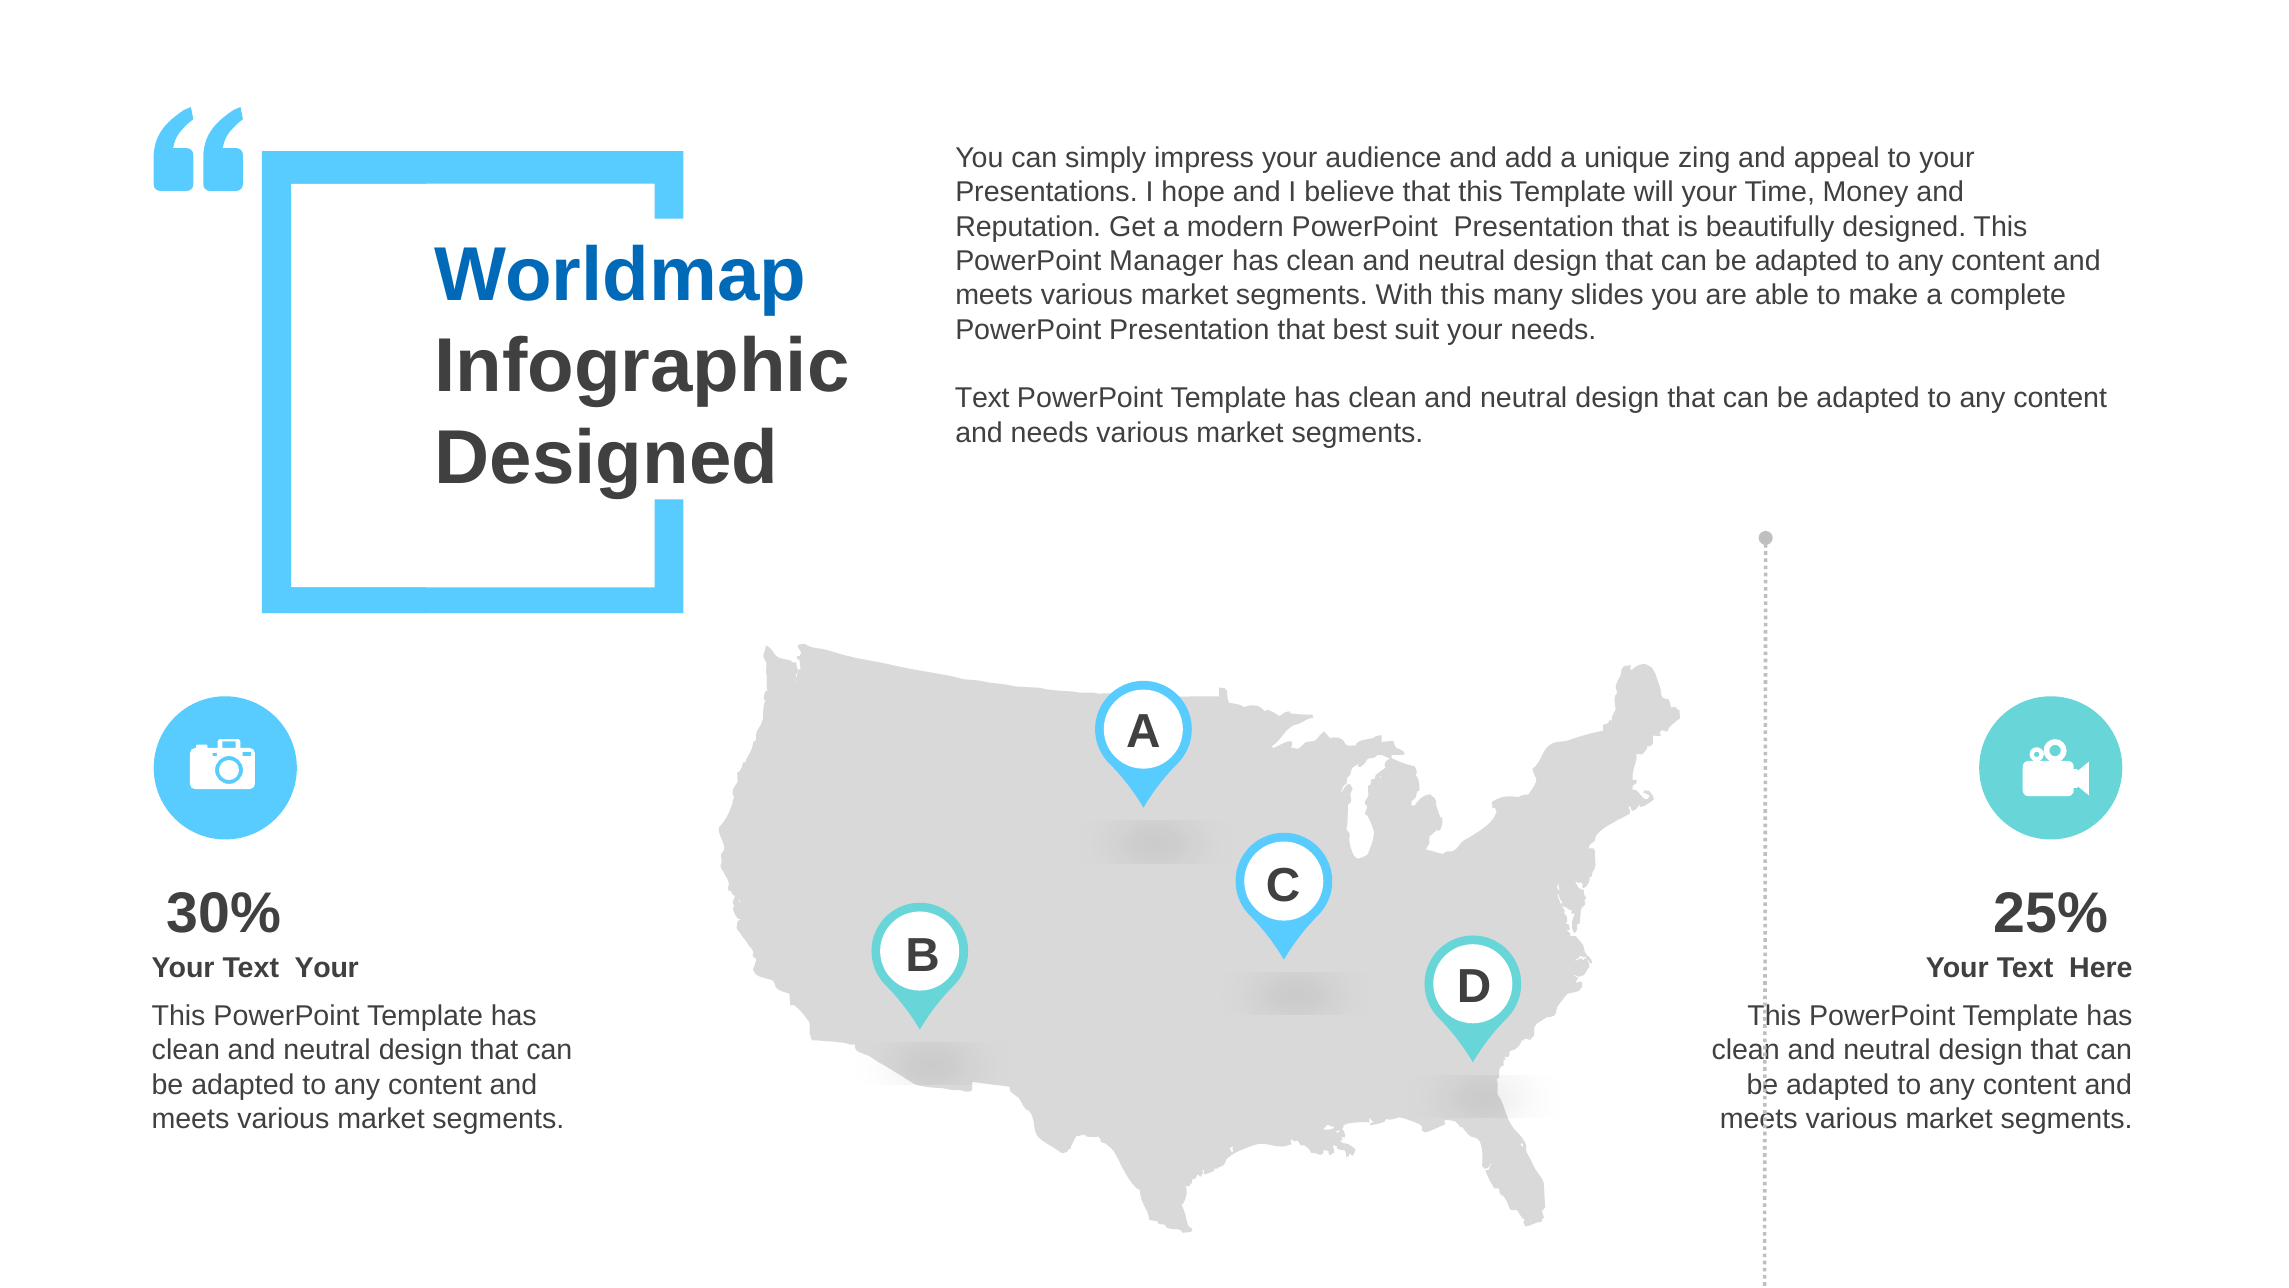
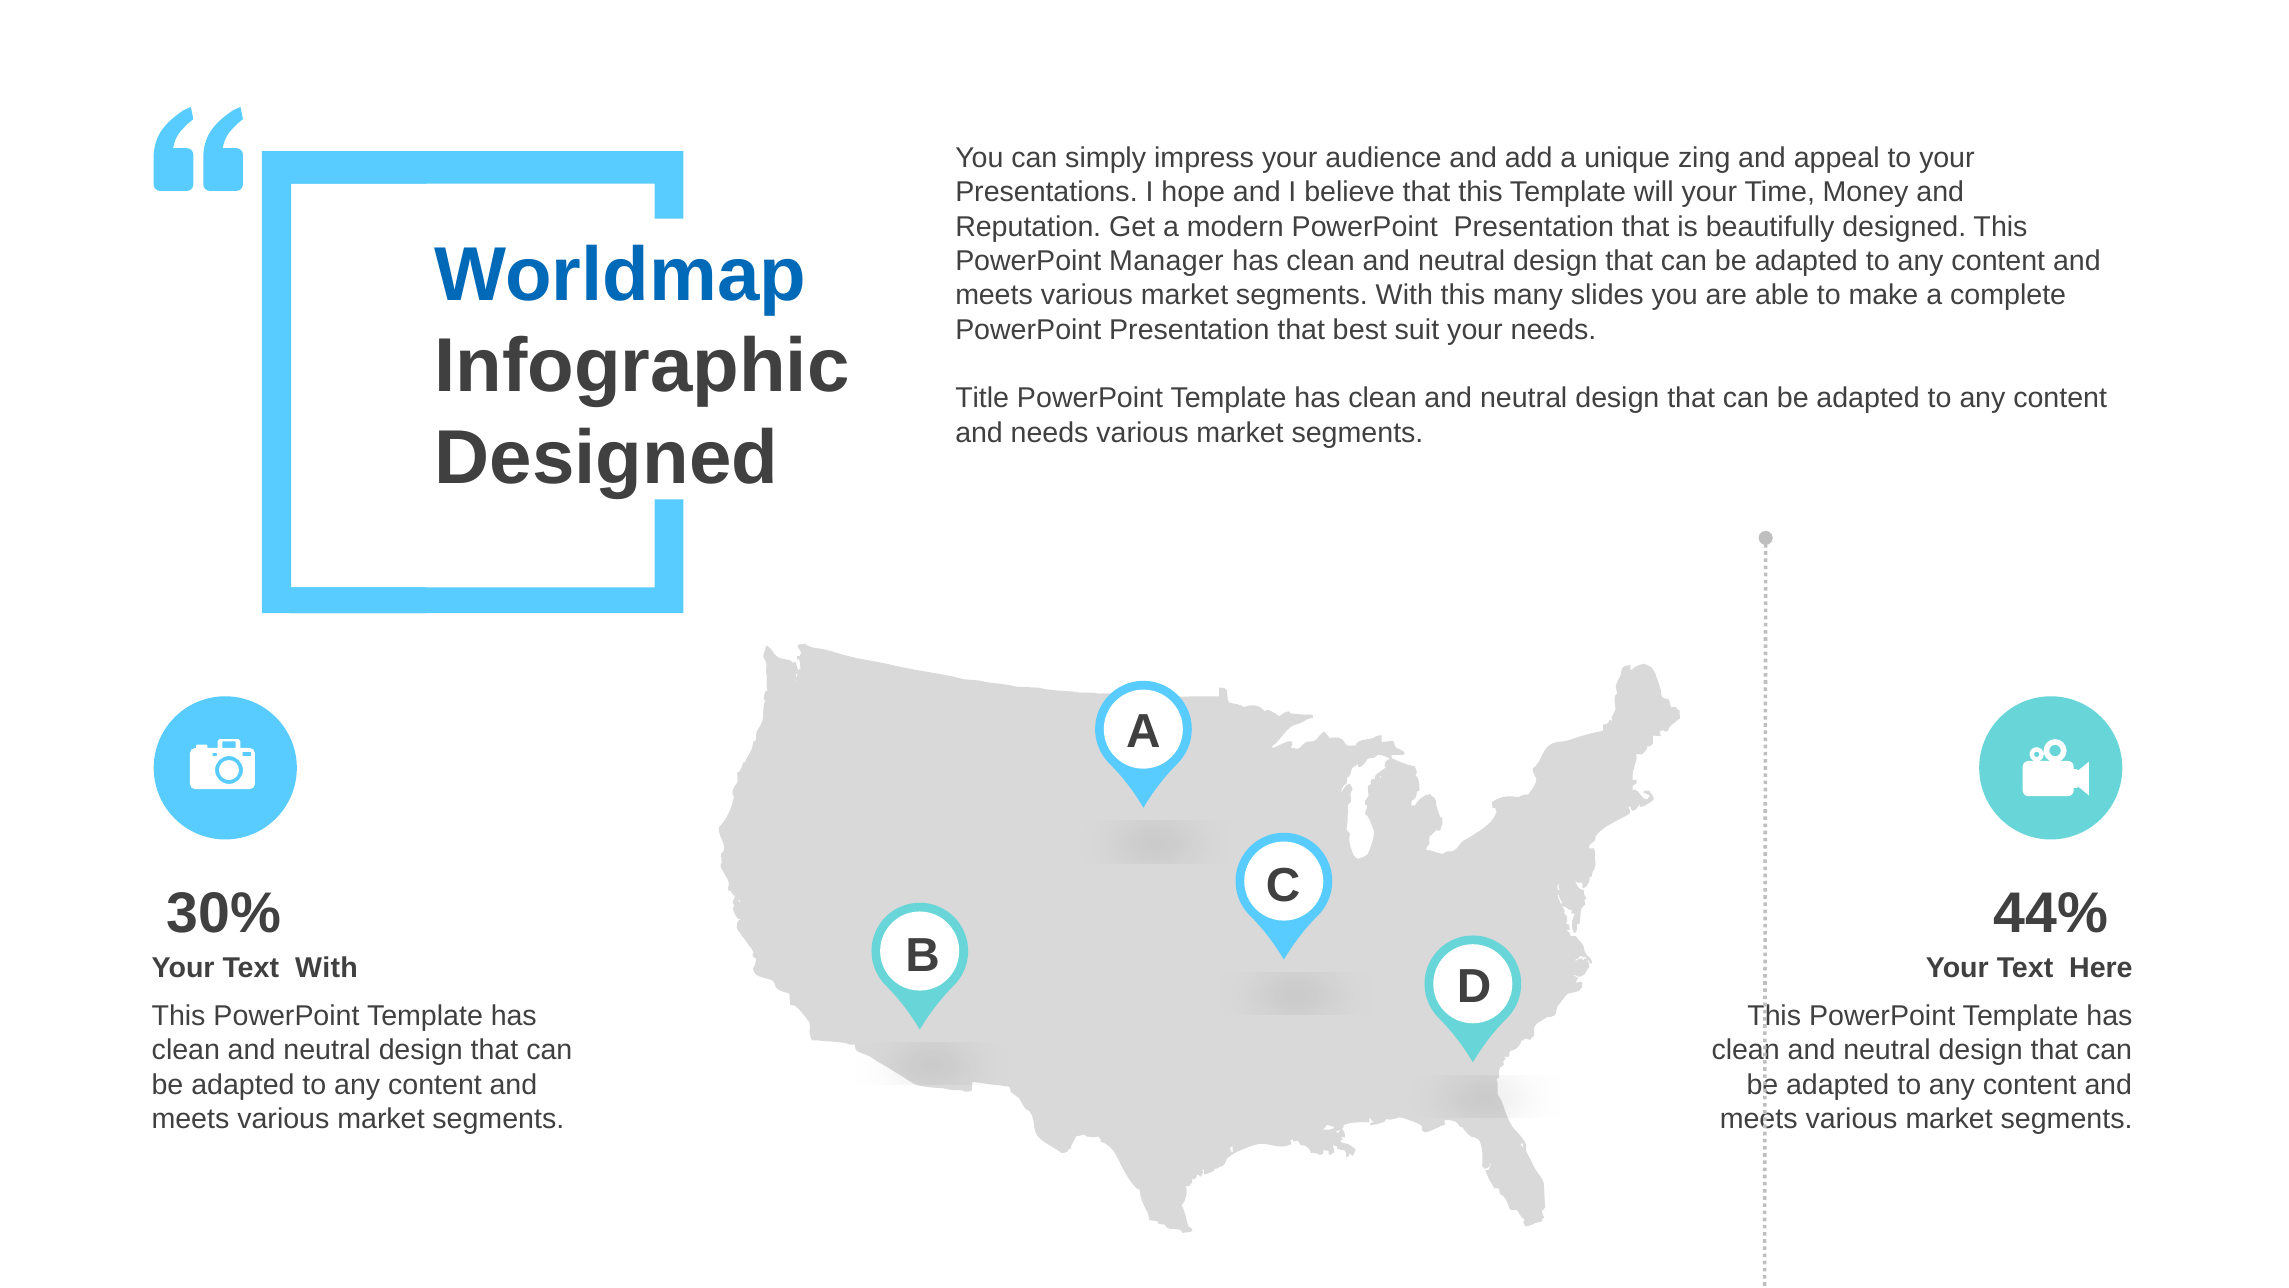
Text at (982, 398): Text -> Title
25%: 25% -> 44%
Text Your: Your -> With
